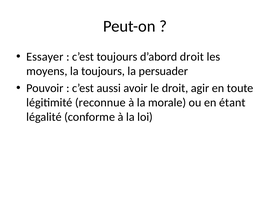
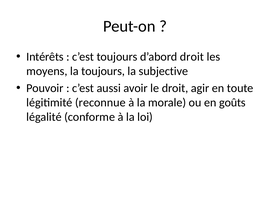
Essayer: Essayer -> Intérêts
persuader: persuader -> subjective
étant: étant -> goûts
